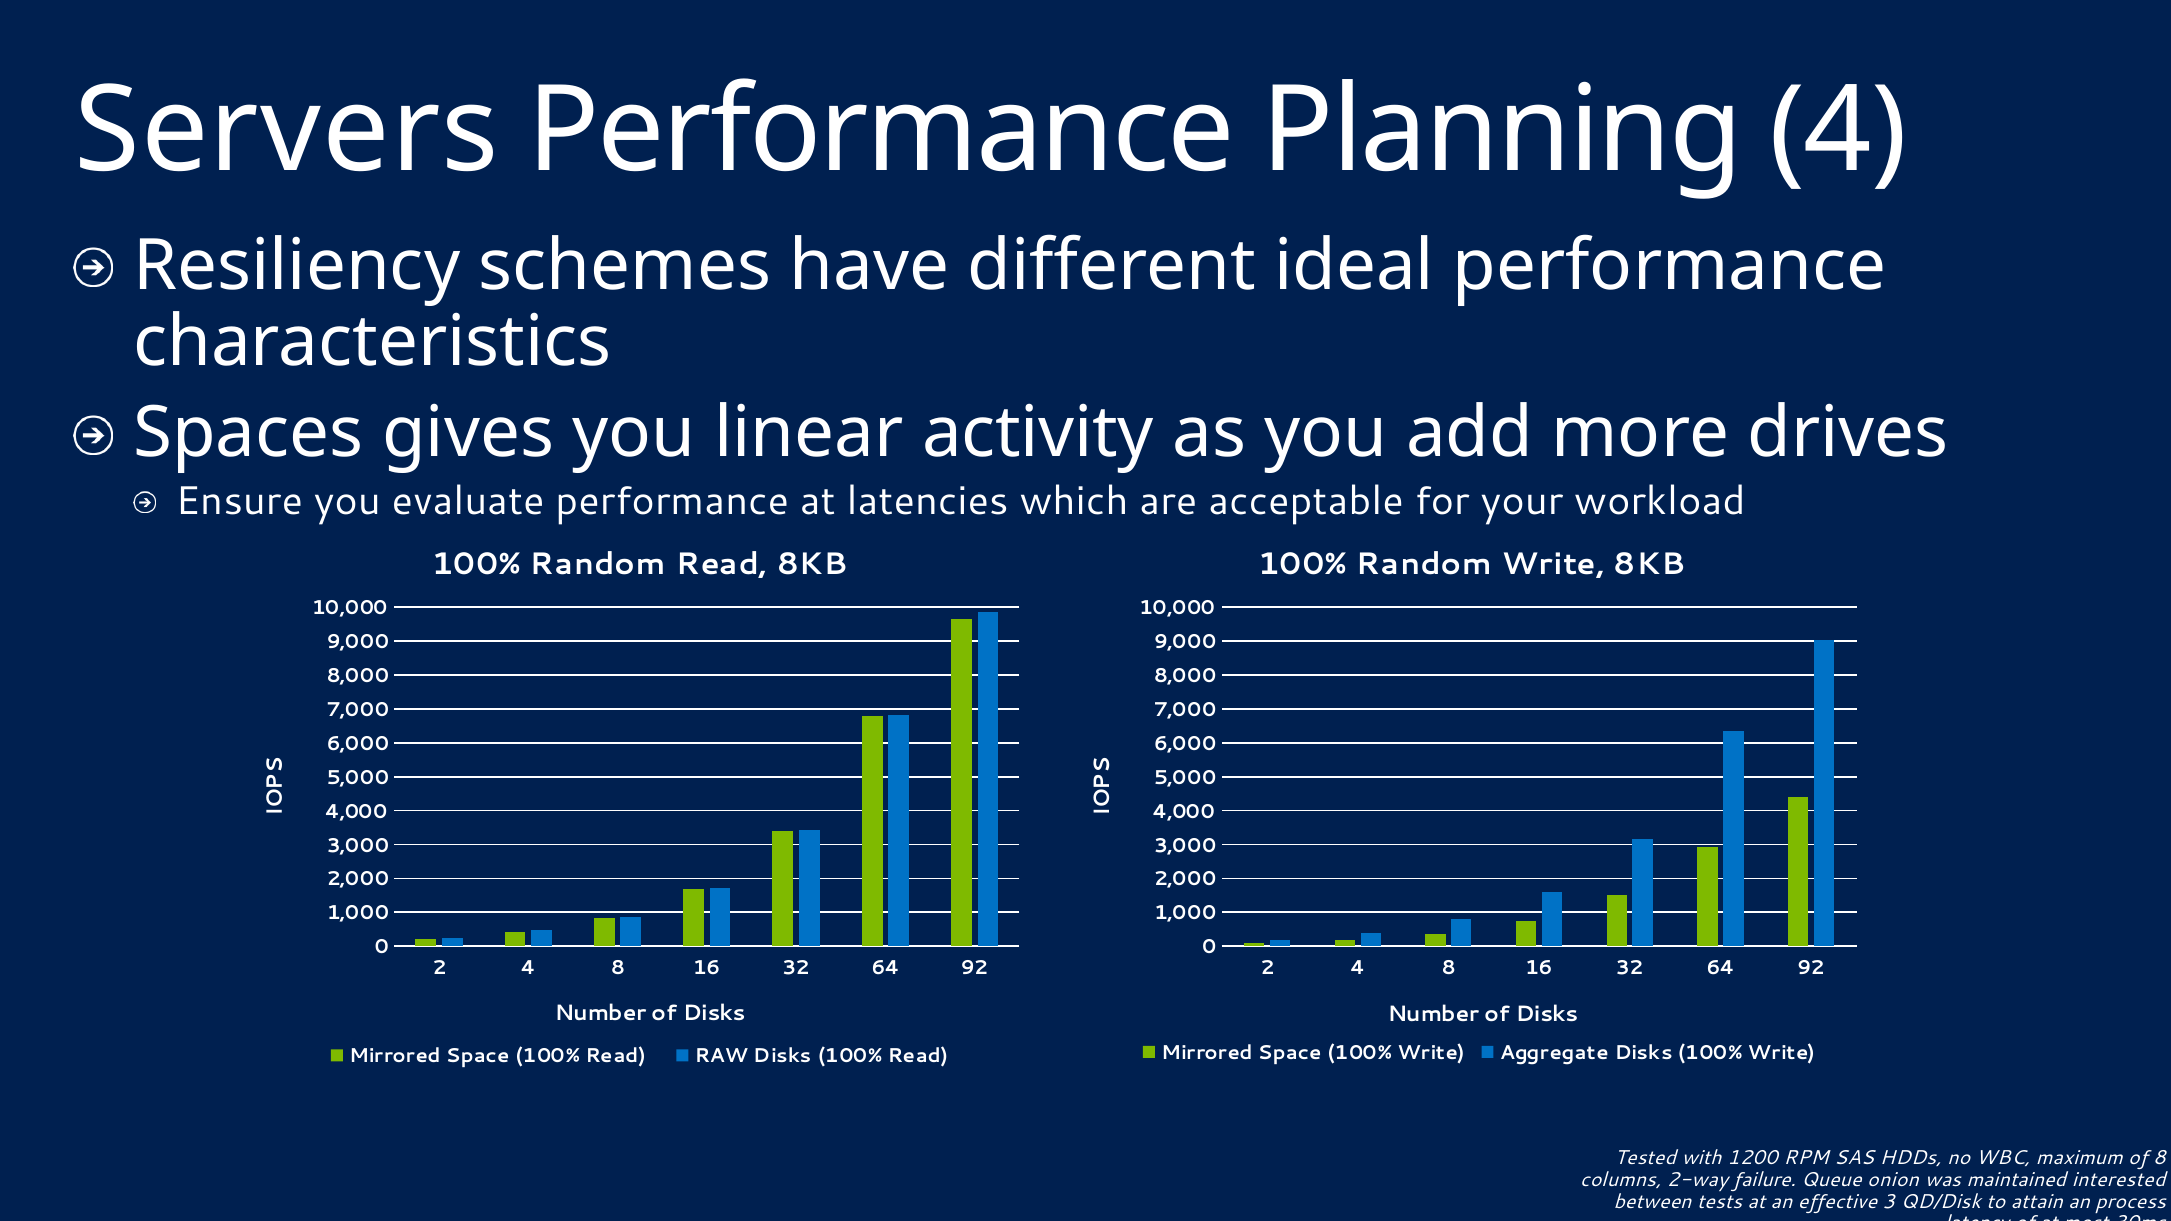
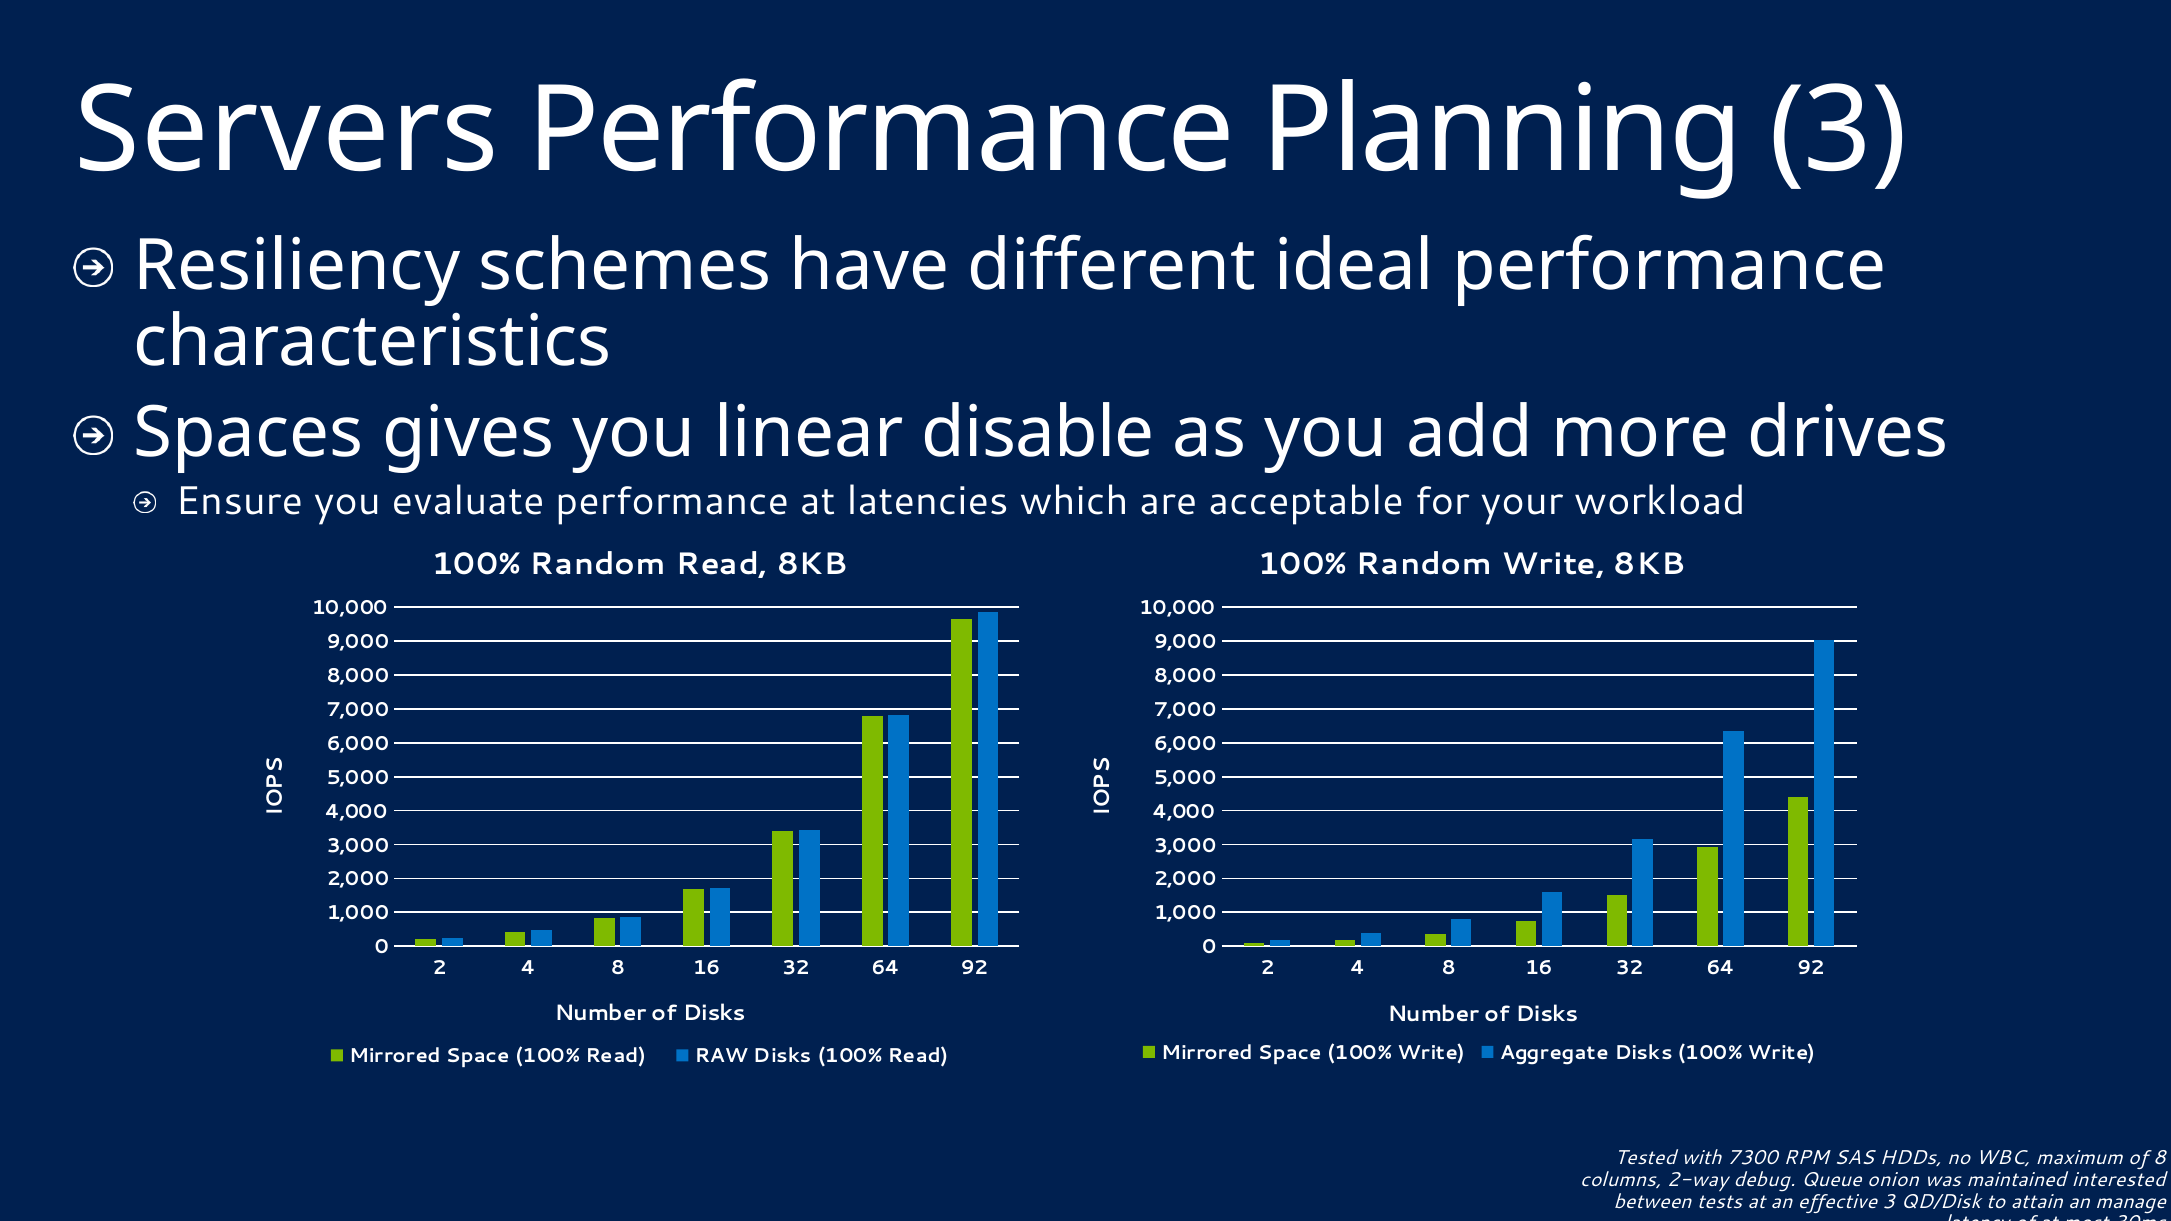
Planning 4: 4 -> 3
activity: activity -> disable
1200: 1200 -> 7300
failure: failure -> debug
process: process -> manage
